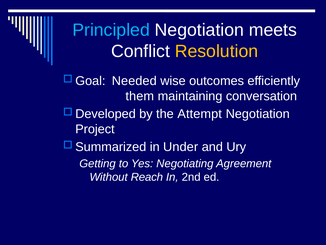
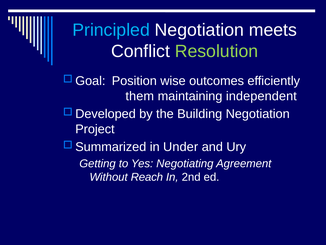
Resolution colour: yellow -> light green
Needed: Needed -> Position
conversation: conversation -> independent
Attempt: Attempt -> Building
